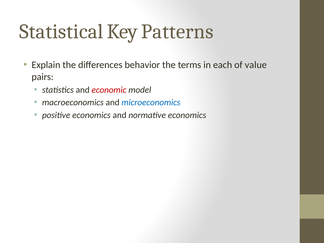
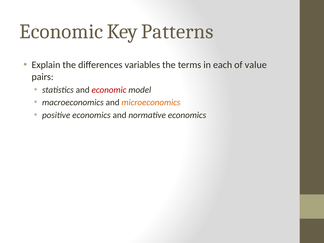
Statistical at (61, 31): Statistical -> Economic
behavior: behavior -> variables
microeconomics colour: blue -> orange
